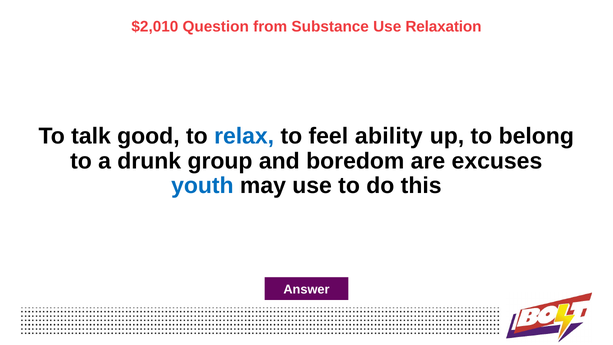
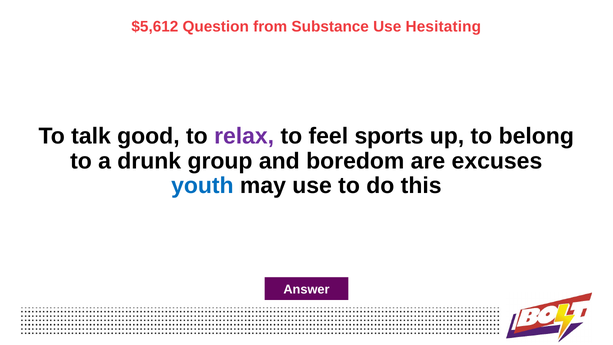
$2,010: $2,010 -> $5,612
Relaxation: Relaxation -> Hesitating
relax colour: blue -> purple
ability: ability -> sports
